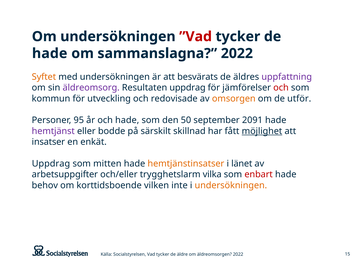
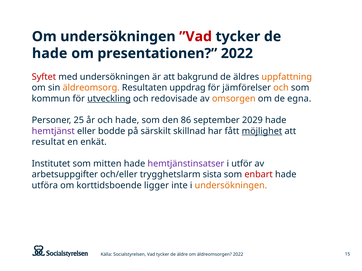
sammanslagna: sammanslagna -> presentationen
Syftet colour: orange -> red
besvärats: besvärats -> bakgrund
uppfattning colour: purple -> orange
äldreomsorg colour: purple -> orange
och at (281, 88) colour: red -> orange
utveckling underline: none -> present
utför: utför -> egna
95: 95 -> 25
50: 50 -> 86
2091: 2091 -> 2029
insatser: insatser -> resultat
Uppdrag at (51, 164): Uppdrag -> Institutet
hemtjänstinsatser colour: orange -> purple
länet: länet -> utför
vilka: vilka -> sista
behov: behov -> utföra
vilken: vilken -> ligger
